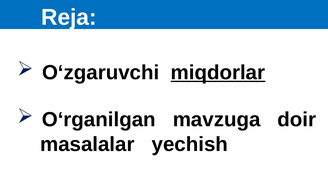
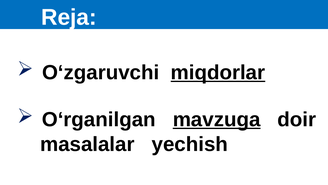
mavzuga underline: none -> present
